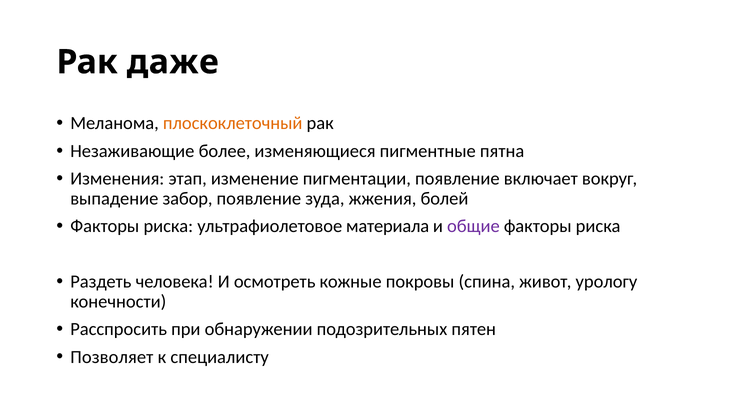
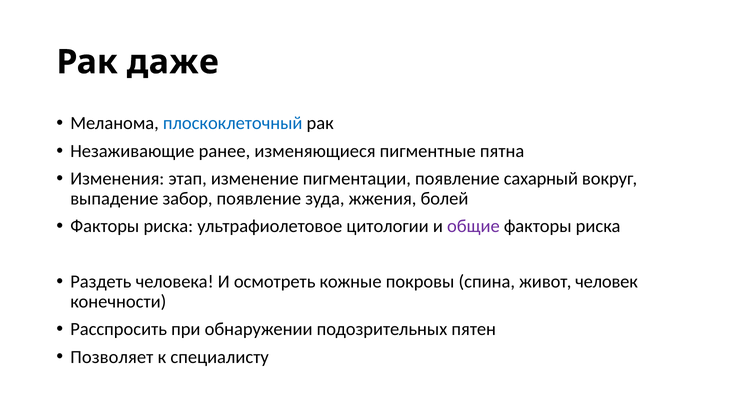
плоскоклеточный colour: orange -> blue
более: более -> ранее
включает: включает -> сахарный
материала: материала -> цитологии
урологу: урологу -> человек
